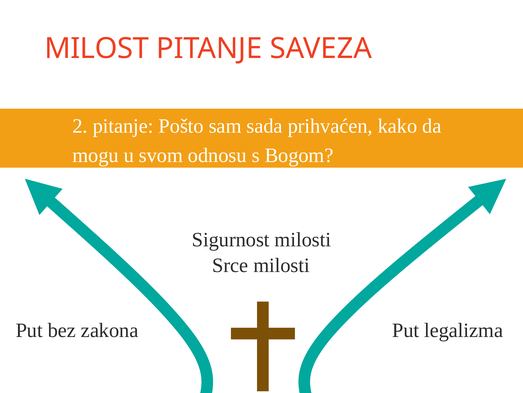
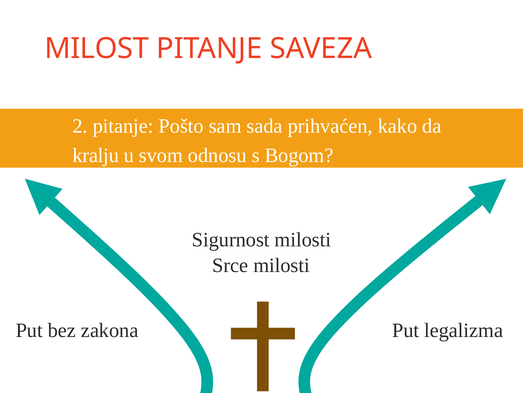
mogu: mogu -> kralju
